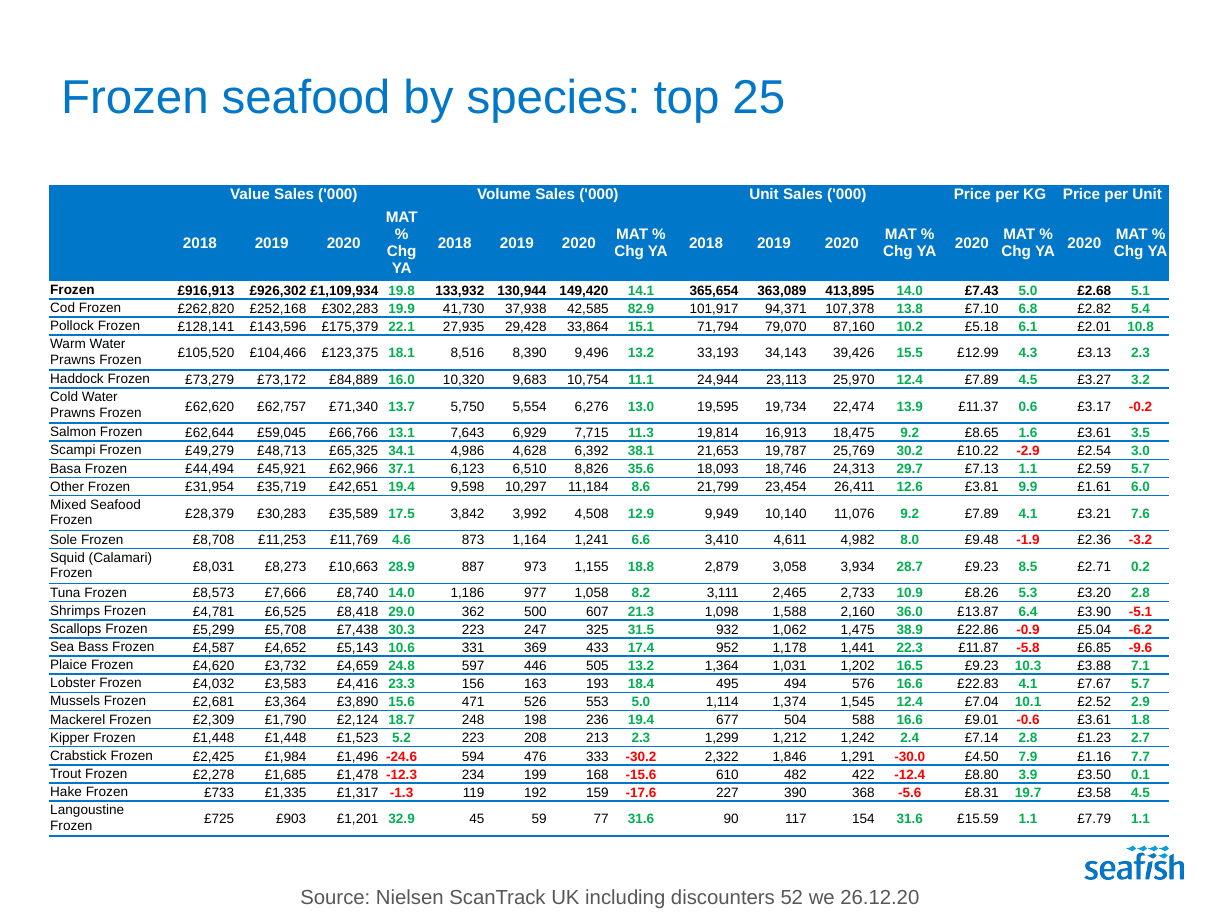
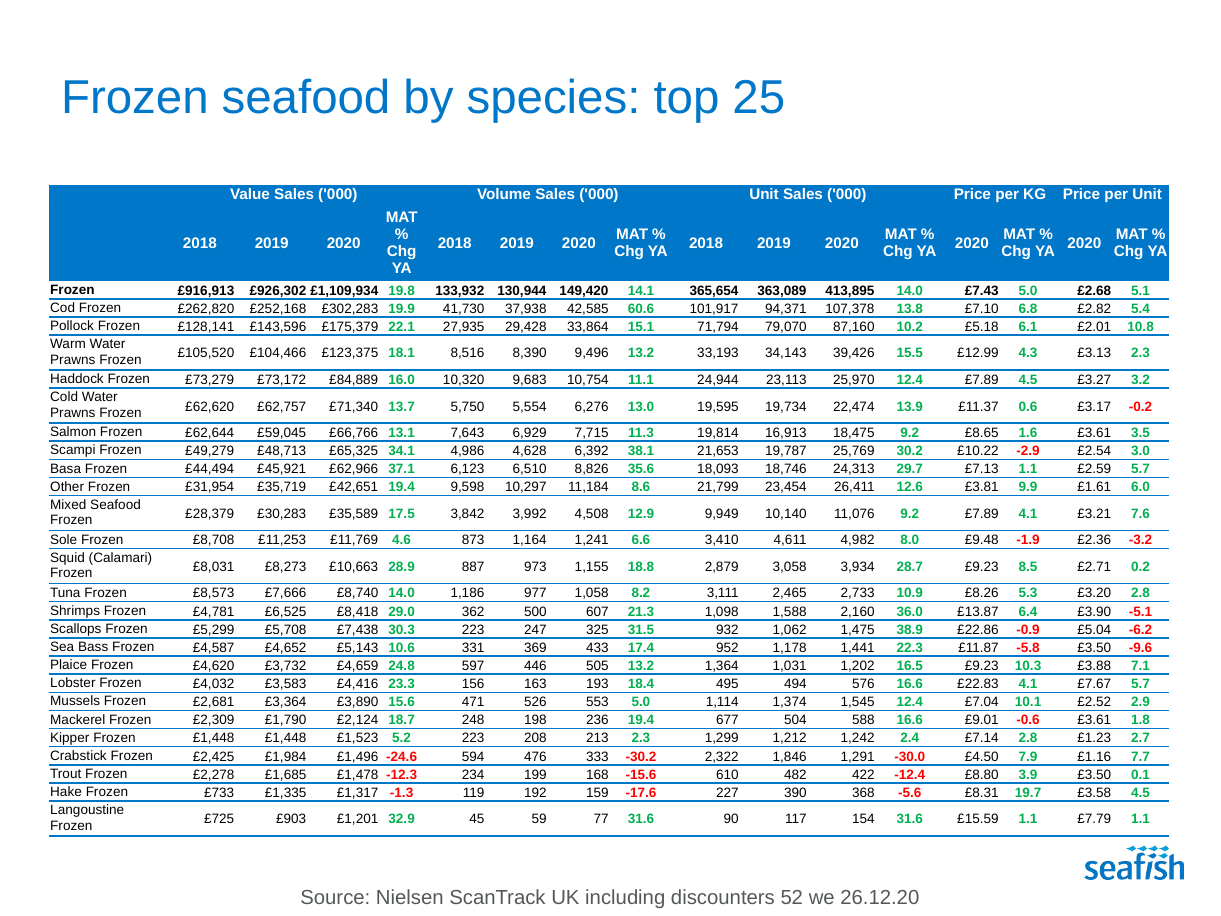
82.9: 82.9 -> 60.6
-5.8 £6.85: £6.85 -> £3.50
